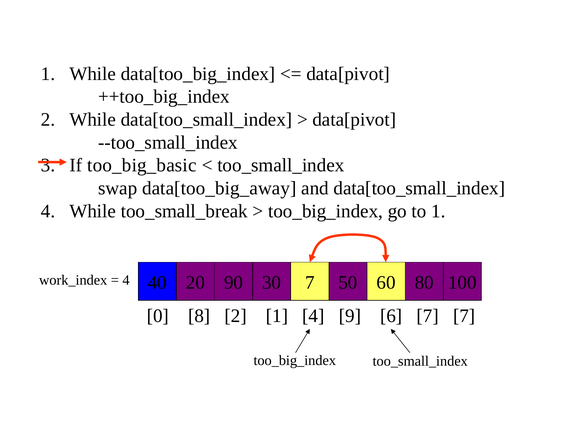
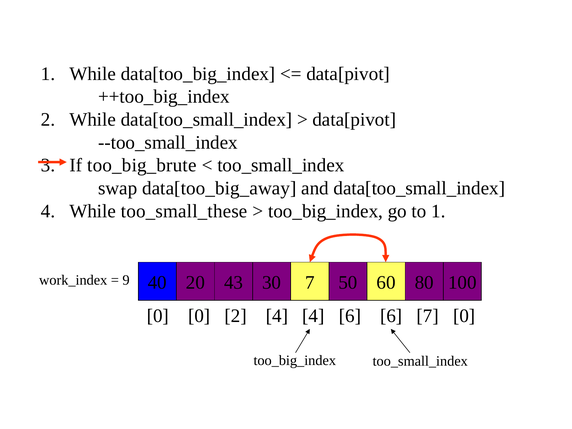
too_big_basic: too_big_basic -> too_big_brute
too_small_break: too_small_break -> too_small_these
4 at (126, 280): 4 -> 9
90: 90 -> 43
0 8: 8 -> 0
2 1: 1 -> 4
4 9: 9 -> 6
7 7: 7 -> 0
